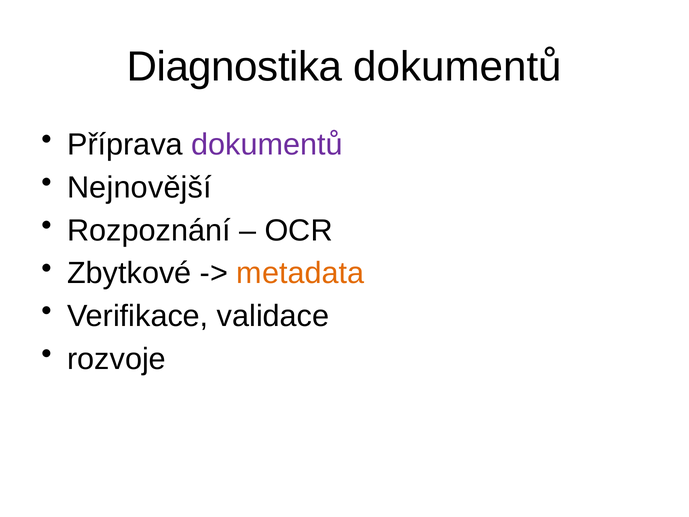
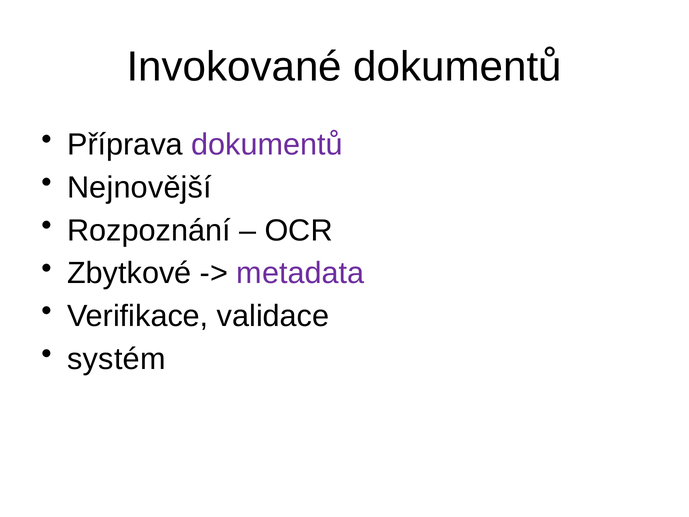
Diagnostika: Diagnostika -> Invokované
metadata colour: orange -> purple
rozvoje: rozvoje -> systém
